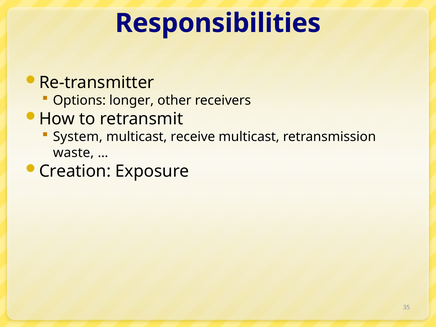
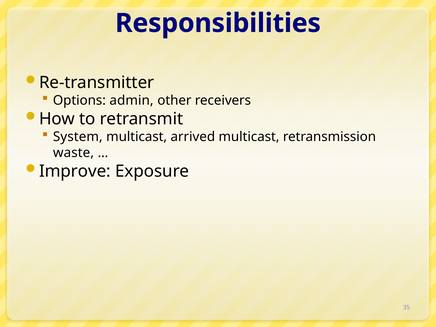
longer: longer -> admin
receive: receive -> arrived
Creation: Creation -> Improve
